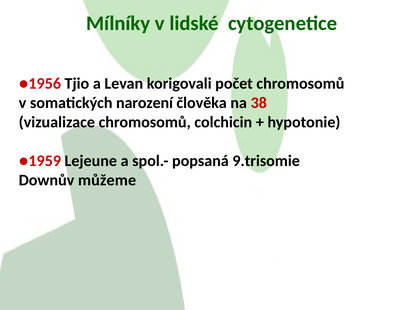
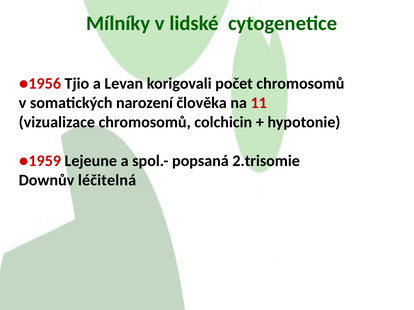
38: 38 -> 11
9.trisomie: 9.trisomie -> 2.trisomie
můžeme: můžeme -> léčitelná
